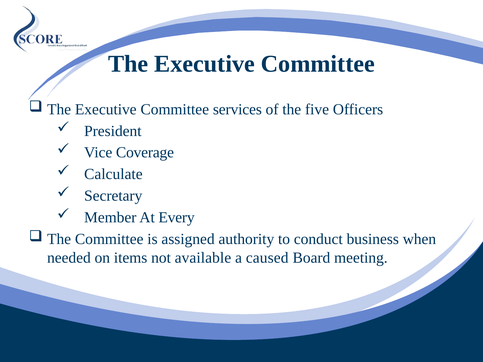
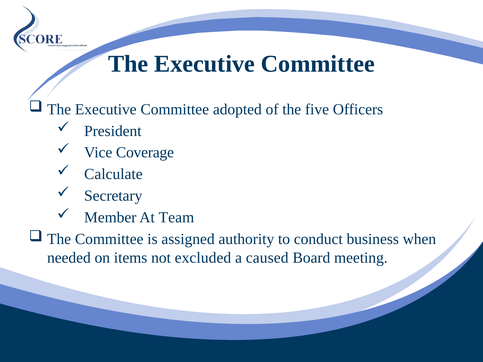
services: services -> adopted
Every: Every -> Team
available: available -> excluded
